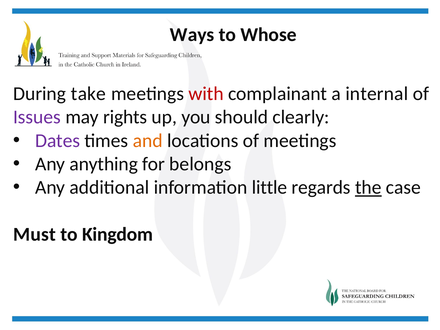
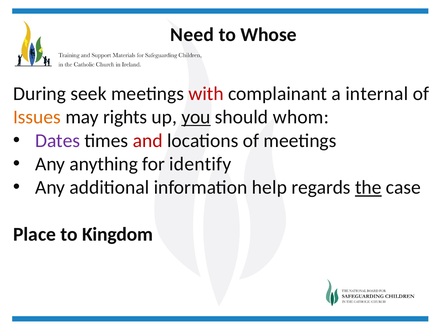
Ways: Ways -> Need
take: take -> seek
Issues colour: purple -> orange
you underline: none -> present
clearly: clearly -> whom
and colour: orange -> red
belongs: belongs -> identify
little: little -> help
Must: Must -> Place
